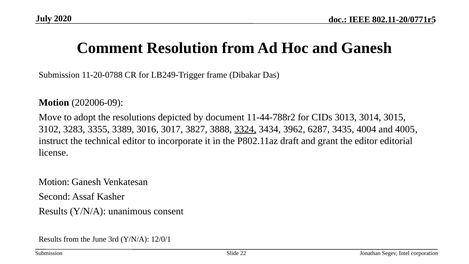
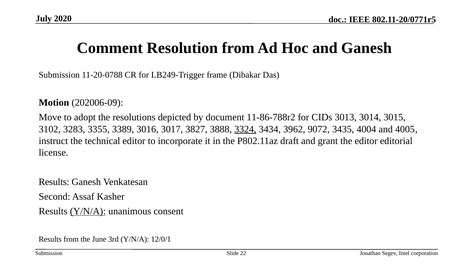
11-44-788r2: 11-44-788r2 -> 11-86-788r2
6287: 6287 -> 9072
Motion at (54, 182): Motion -> Results
Y/N/A at (88, 211) underline: none -> present
